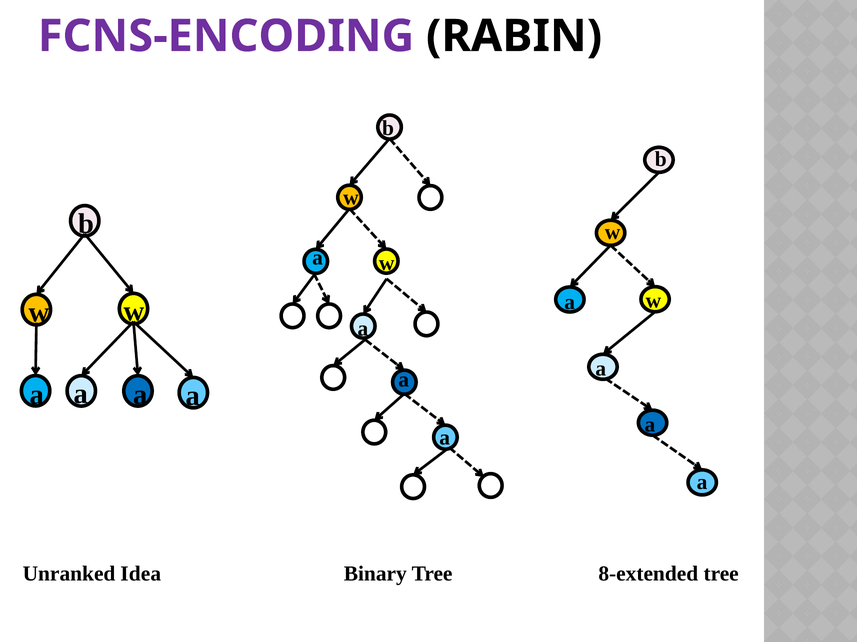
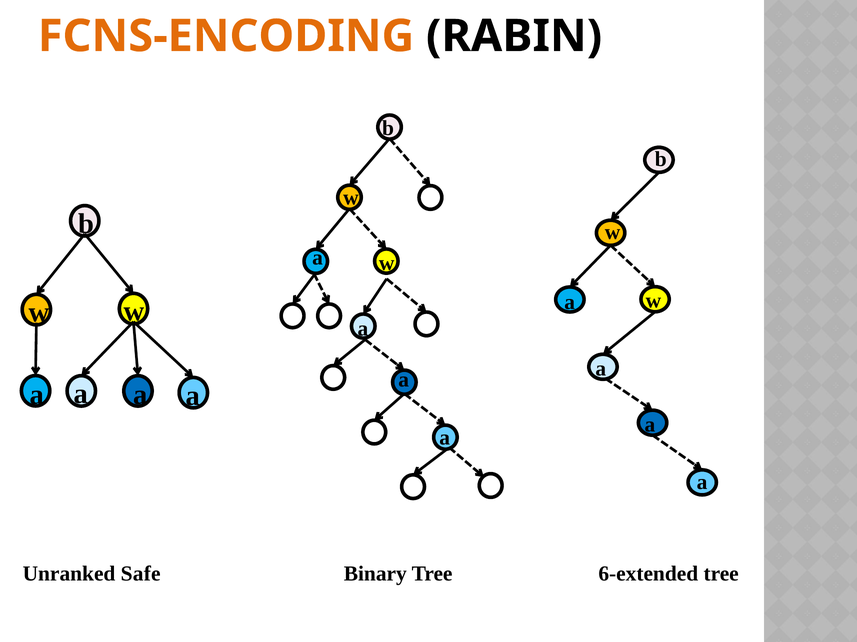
FCNS-ENCODING colour: purple -> orange
Idea: Idea -> Safe
8-extended: 8-extended -> 6-extended
